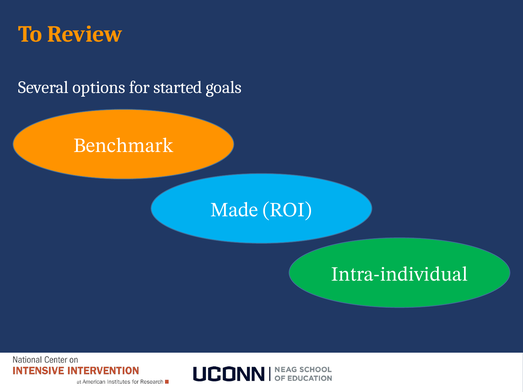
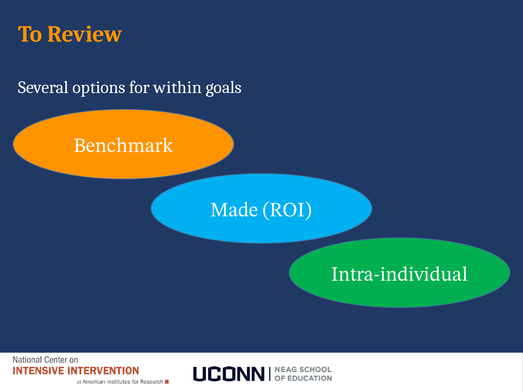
started: started -> within
